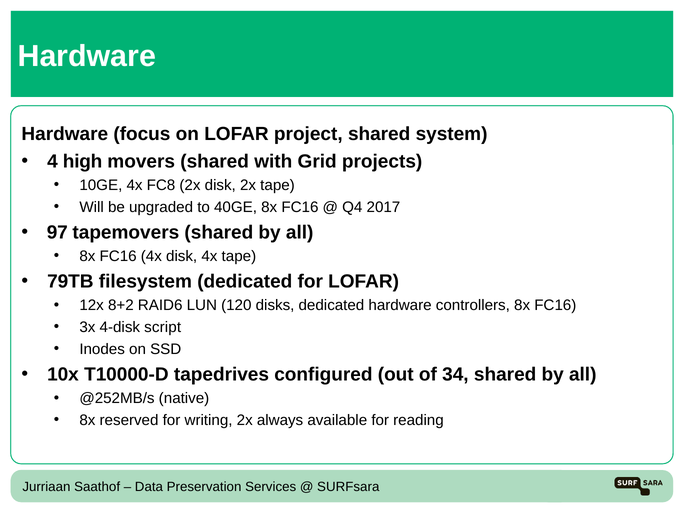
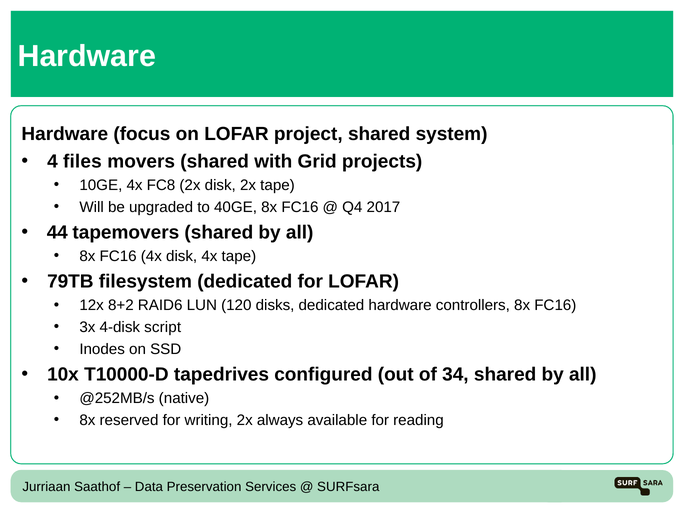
high: high -> files
97: 97 -> 44
